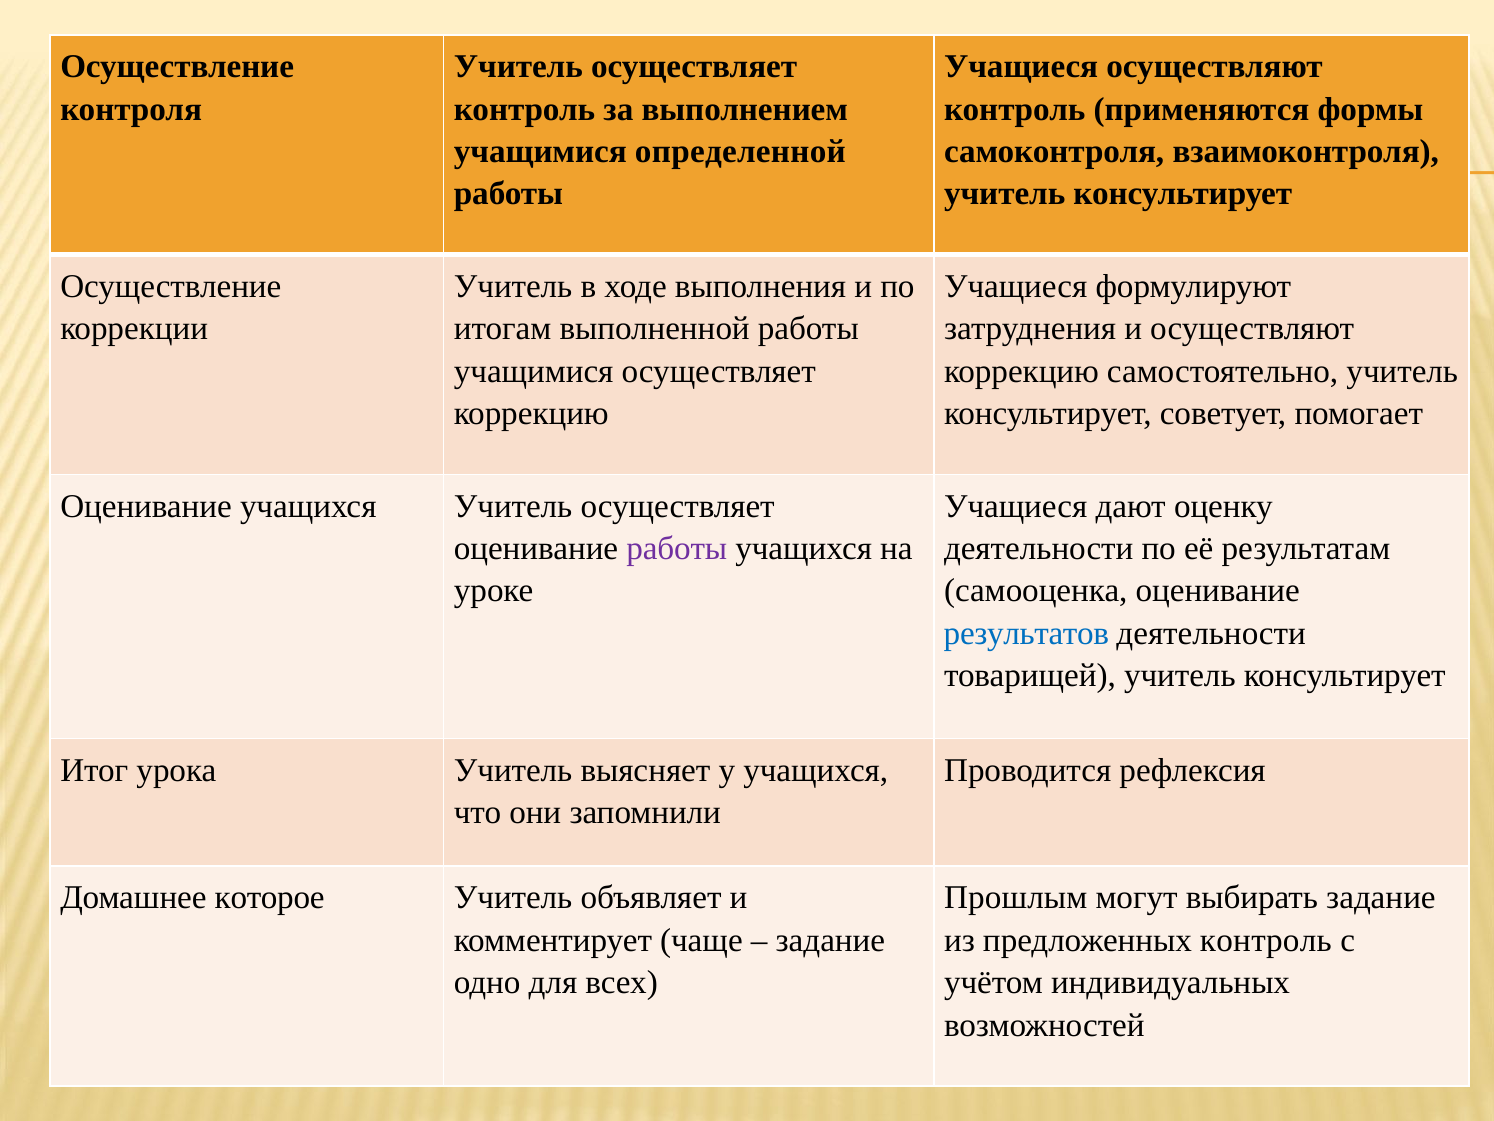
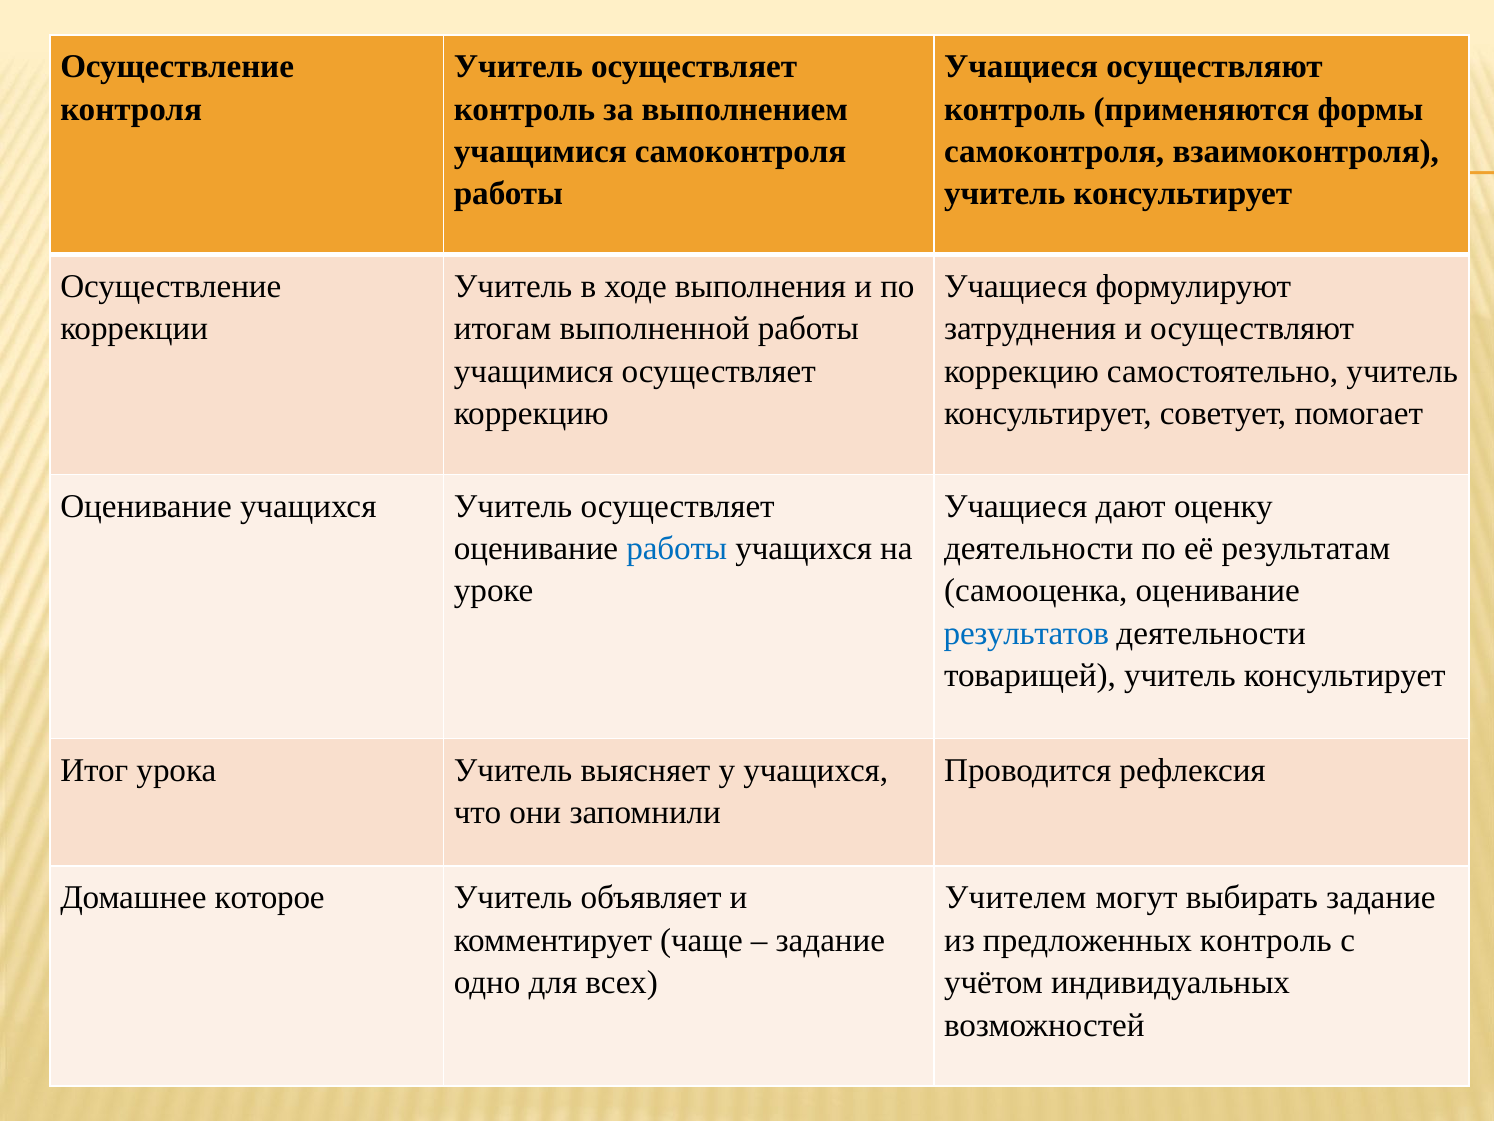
учащимися определенной: определенной -> самоконтроля
работы at (677, 548) colour: purple -> blue
Прошлым: Прошлым -> Учителем
